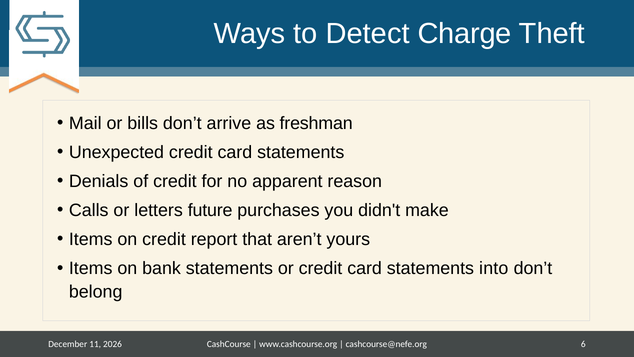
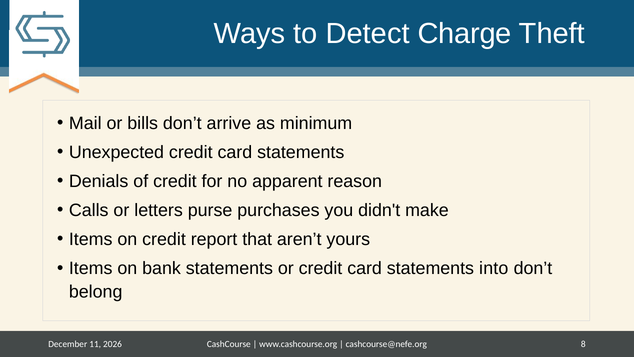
freshman: freshman -> minimum
future: future -> purse
6: 6 -> 8
